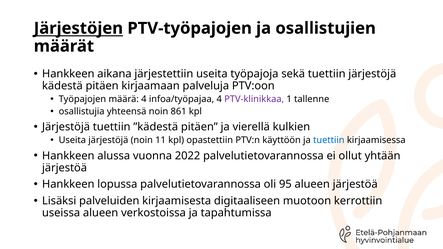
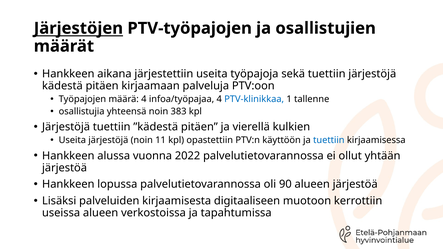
PTV-klinikkaa colour: purple -> blue
861: 861 -> 383
95: 95 -> 90
